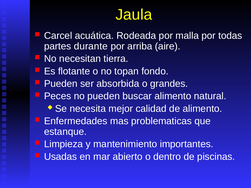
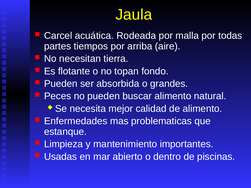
durante: durante -> tiempos
